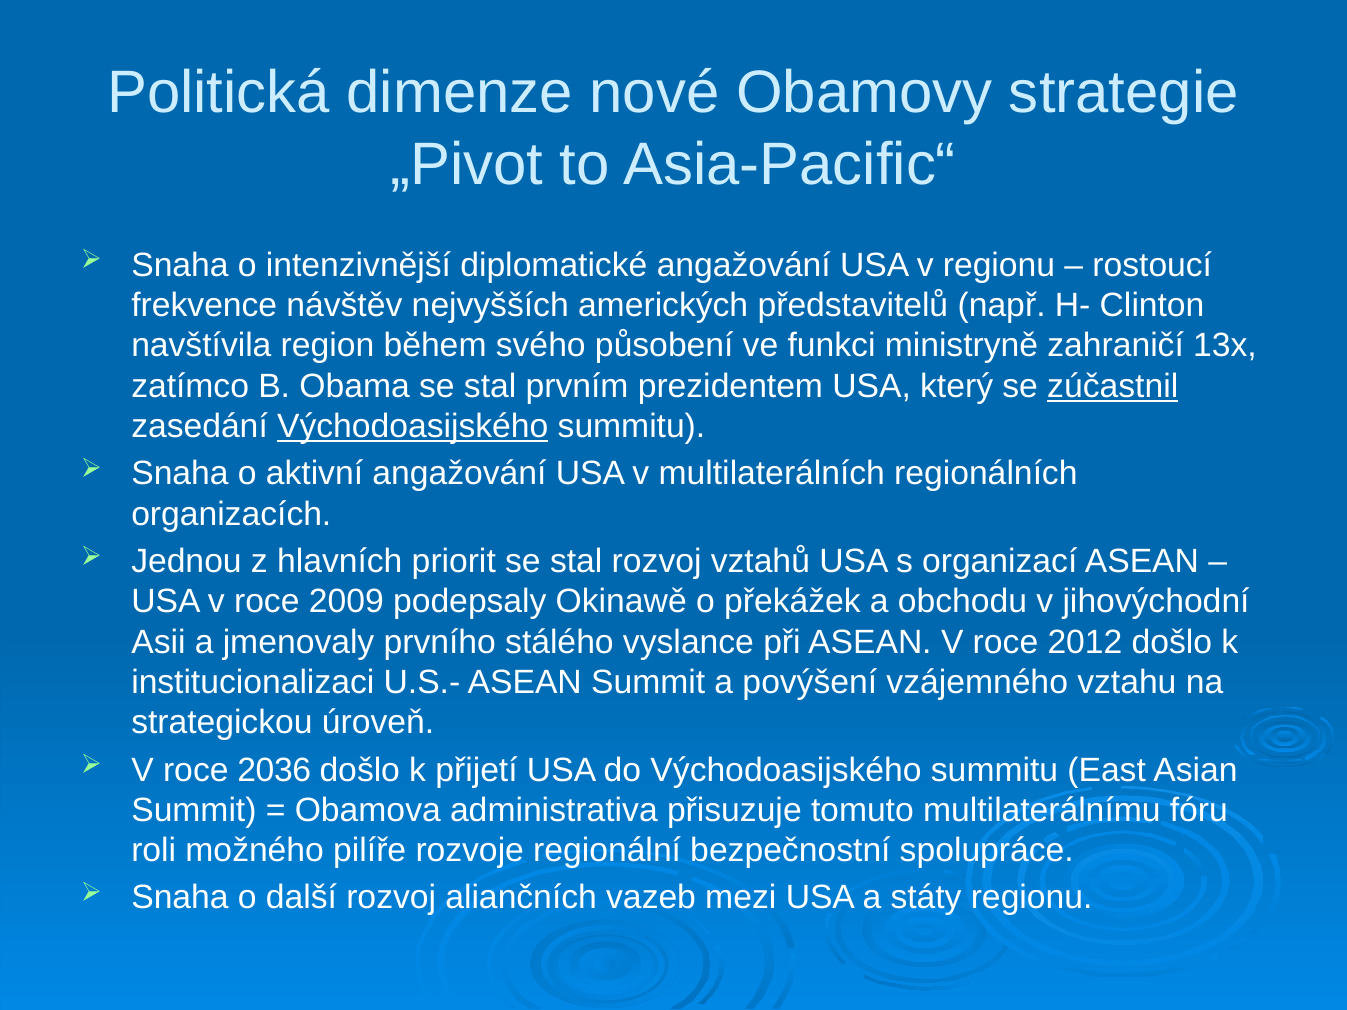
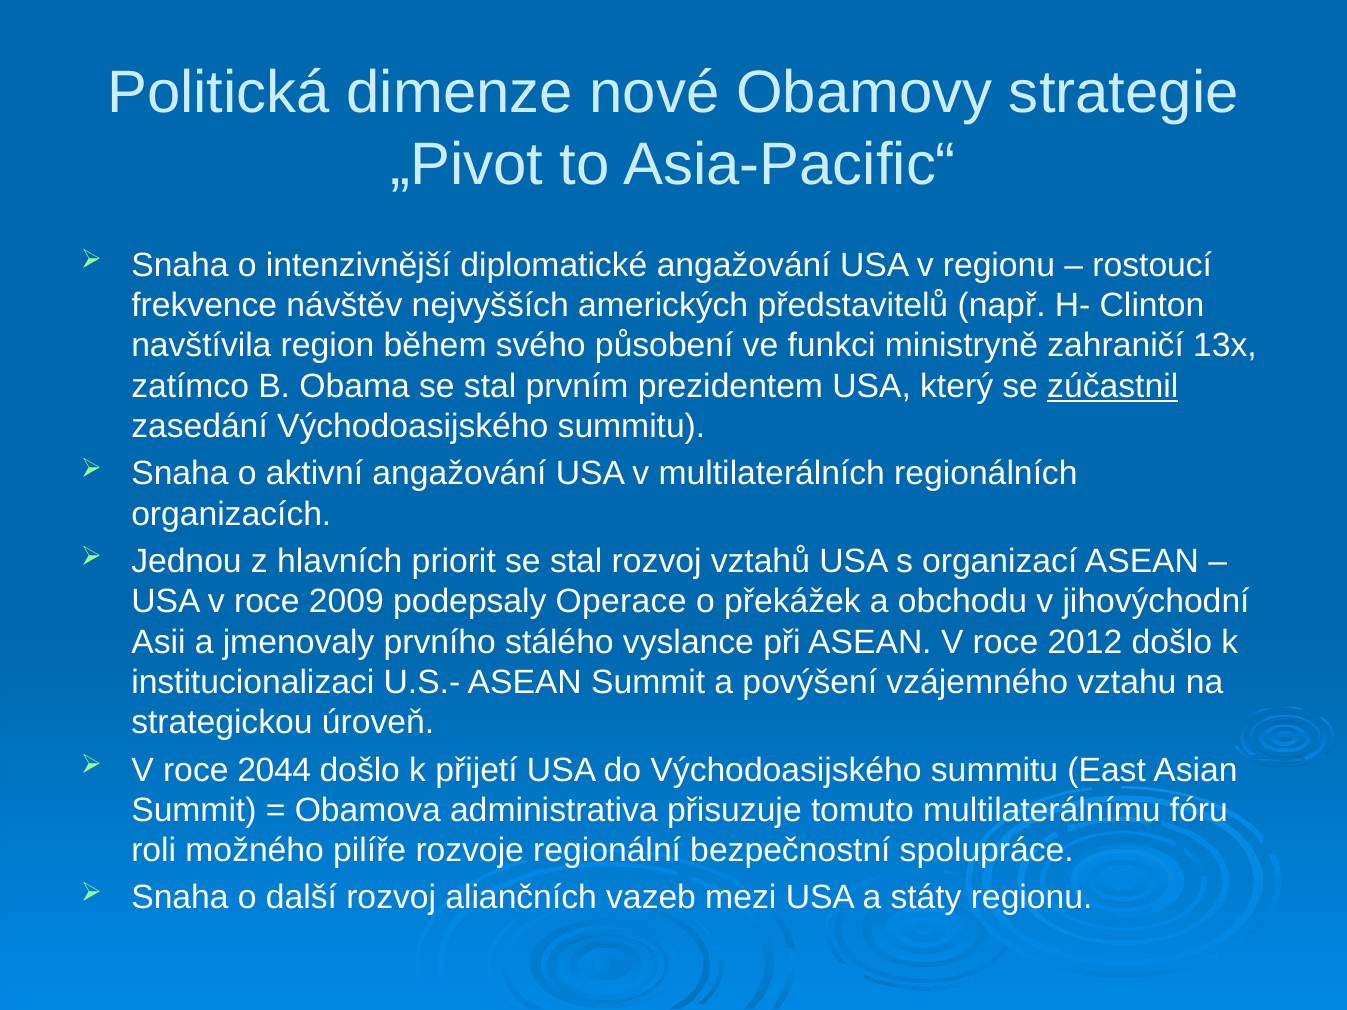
Východoasijského at (413, 427) underline: present -> none
Okinawě: Okinawě -> Operace
2036: 2036 -> 2044
